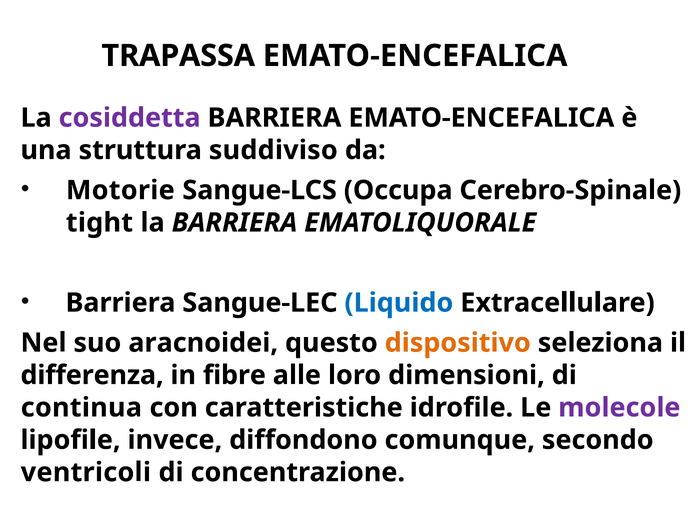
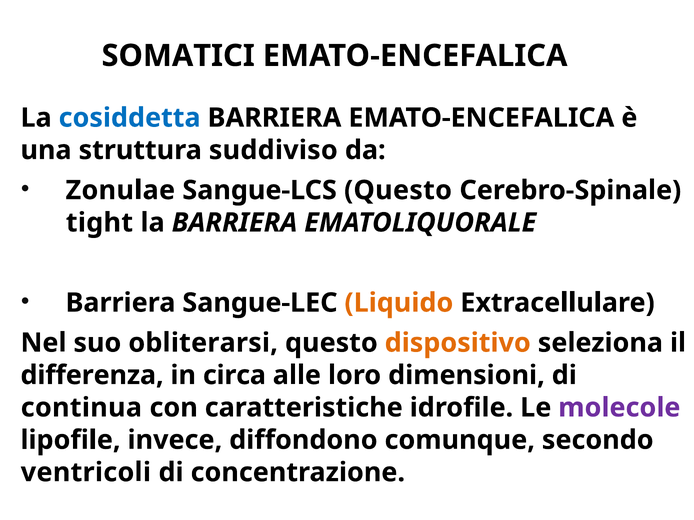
TRAPASSA: TRAPASSA -> SOMATICI
cosiddetta colour: purple -> blue
Motorie: Motorie -> Zonulae
Sangue-LCS Occupa: Occupa -> Questo
Liquido colour: blue -> orange
aracnoidei: aracnoidei -> obliterarsi
fibre: fibre -> circa
